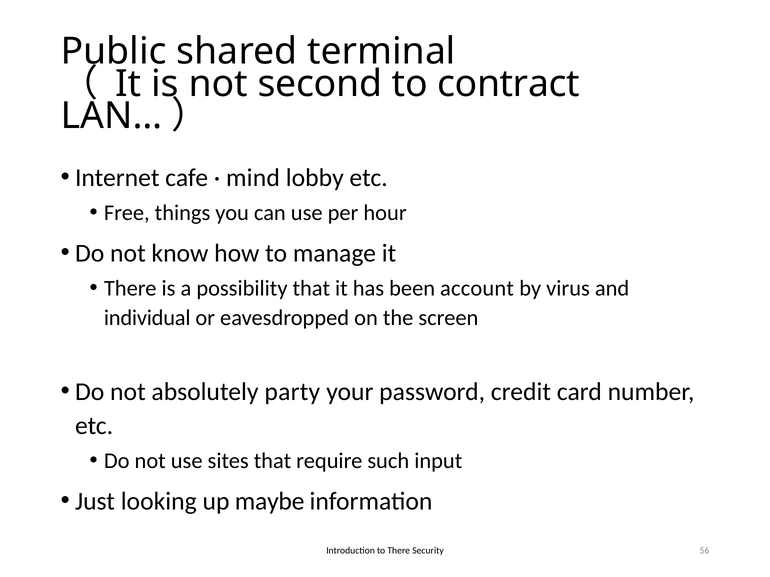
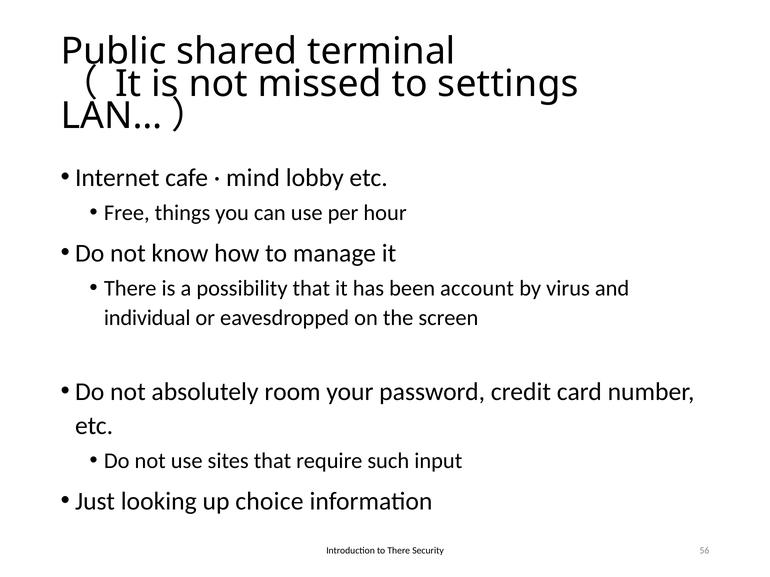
second: second -> missed
contract: contract -> settings
party: party -> room
maybe: maybe -> choice
